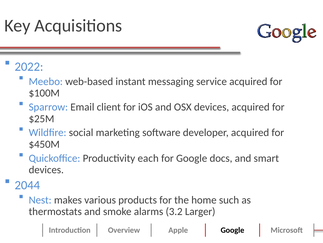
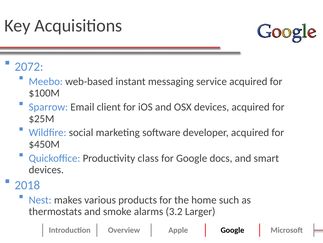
2022: 2022 -> 2072
each: each -> class
2044: 2044 -> 2018
